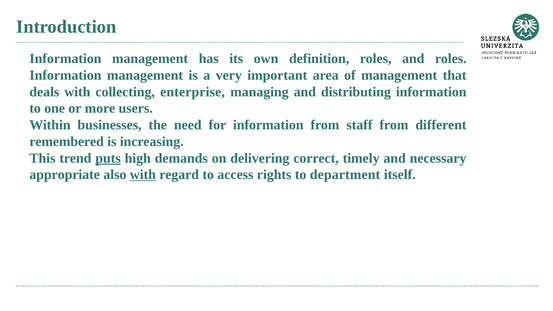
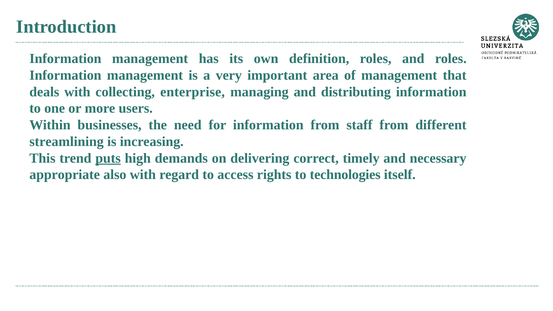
remembered: remembered -> streamlining
with at (143, 175) underline: present -> none
department: department -> technologies
